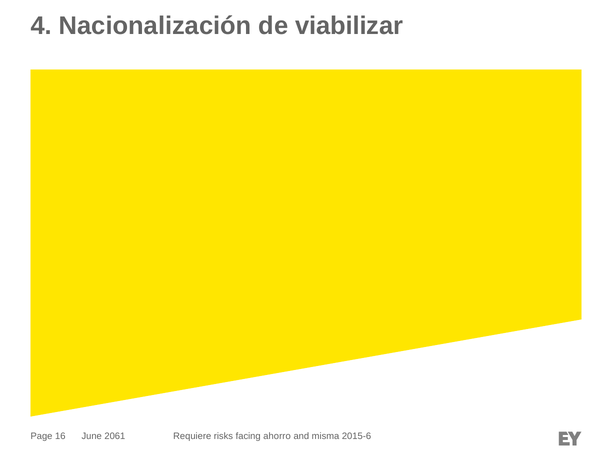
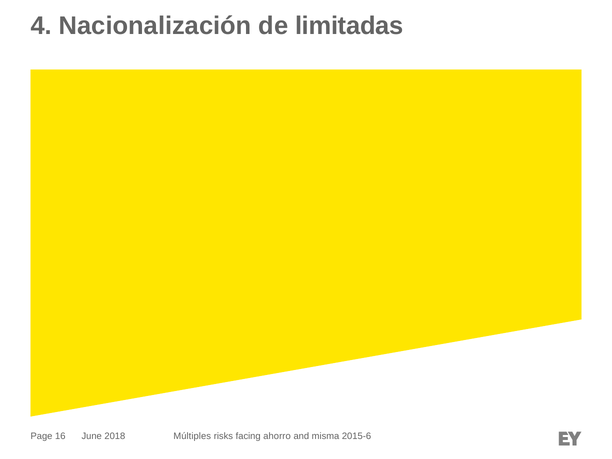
viabilizar: viabilizar -> limitadas
2061: 2061 -> 2018
Requiere: Requiere -> Múltiples
